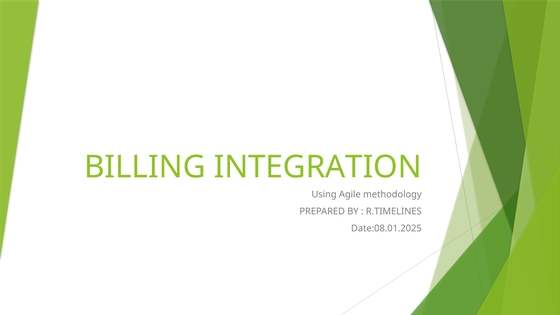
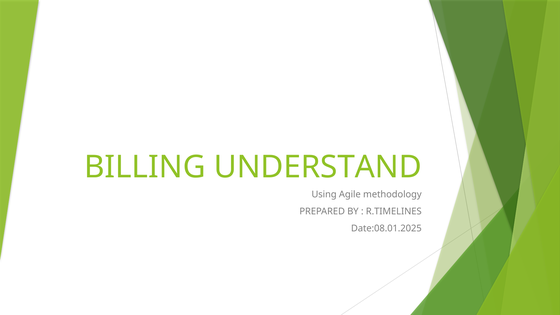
INTEGRATION: INTEGRATION -> UNDERSTAND
